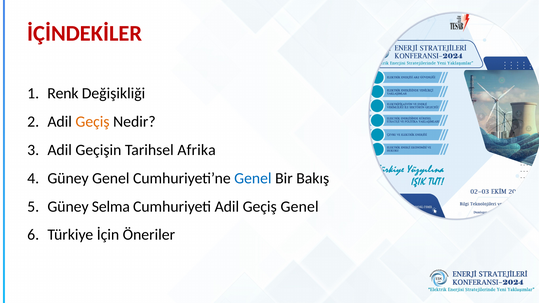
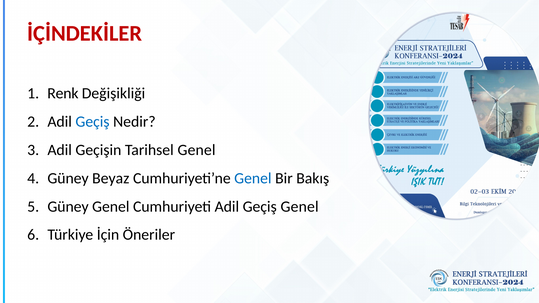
Geçiş at (92, 122) colour: orange -> blue
Tarihsel Afrika: Afrika -> Genel
Güney Genel: Genel -> Beyaz
Güney Selma: Selma -> Genel
